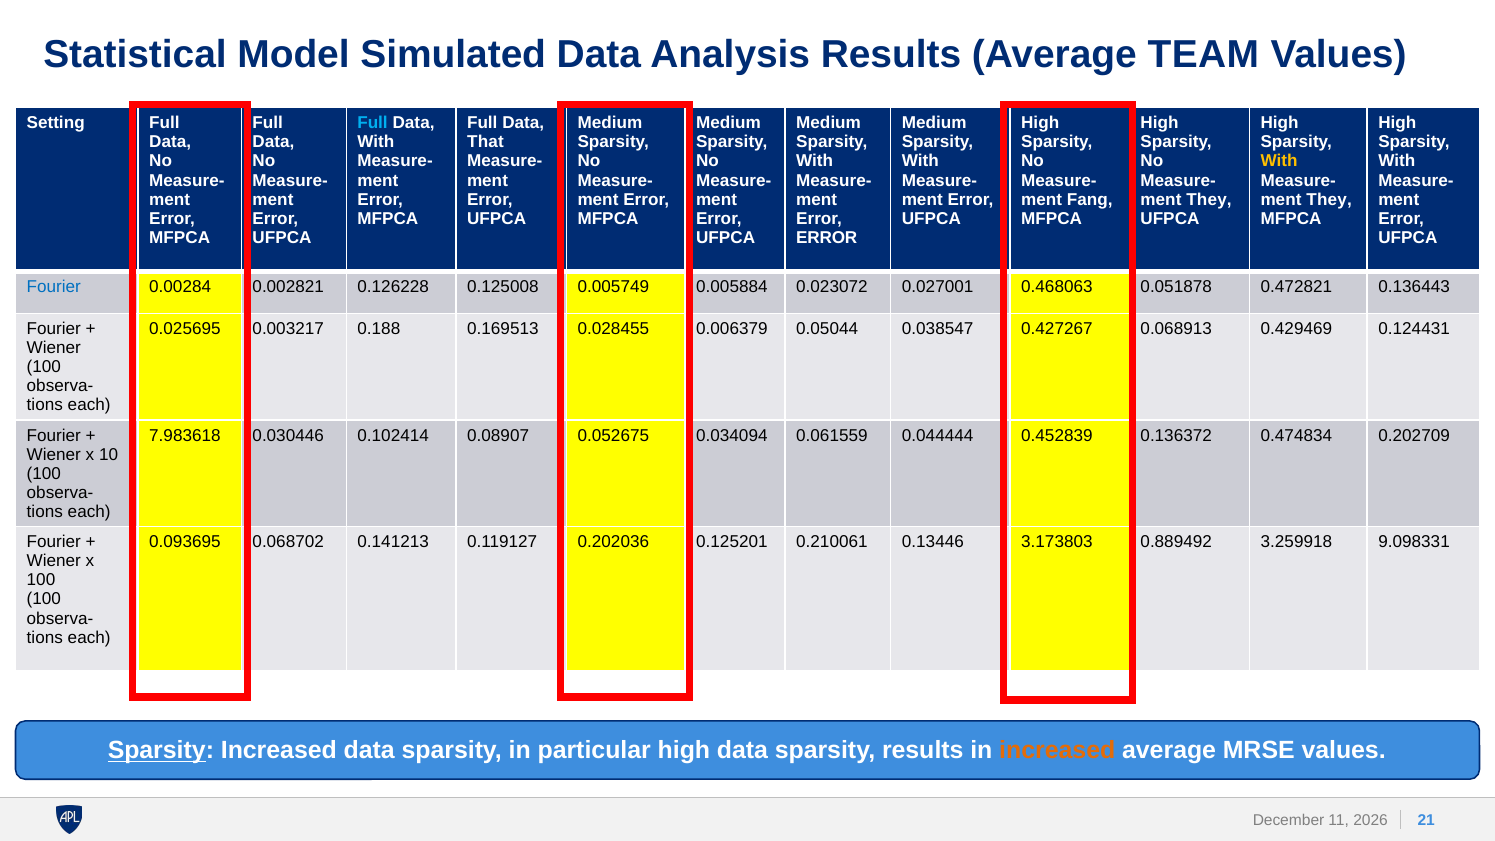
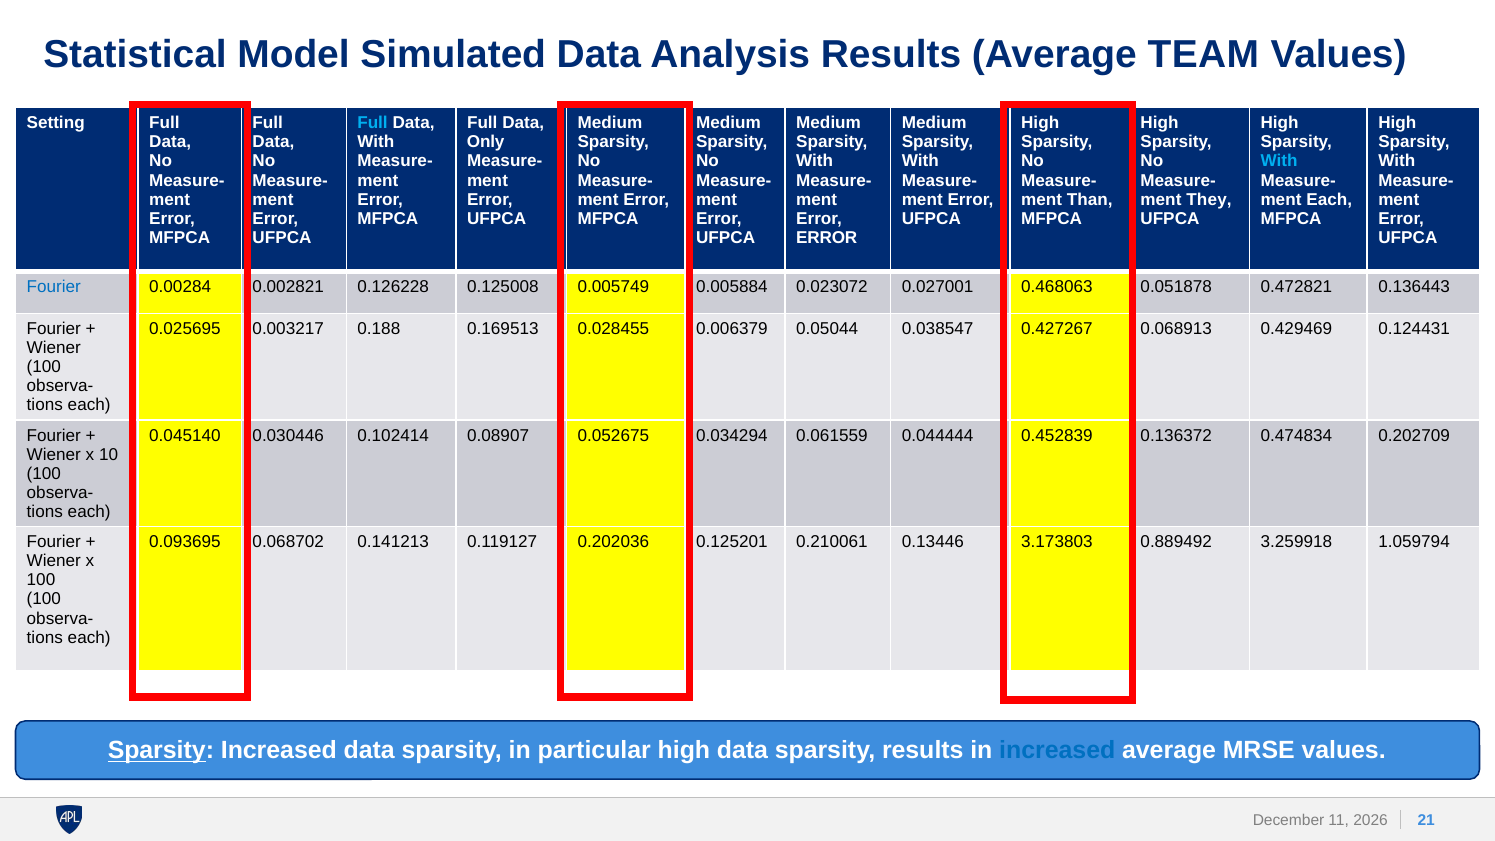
That: That -> Only
With at (1279, 161) colour: yellow -> light blue
Fang: Fang -> Than
They at (1329, 199): They -> Each
7.983618: 7.983618 -> 0.045140
0.034094: 0.034094 -> 0.034294
9.098331: 9.098331 -> 1.059794
increased at (1057, 750) colour: orange -> blue
